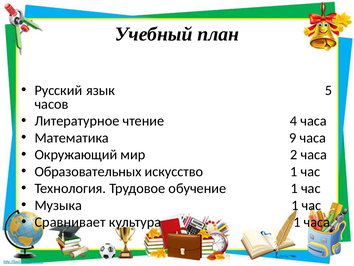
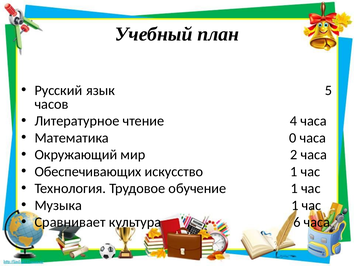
9: 9 -> 0
Образовательных: Образовательных -> Обеспечивающих
культура 1: 1 -> 6
